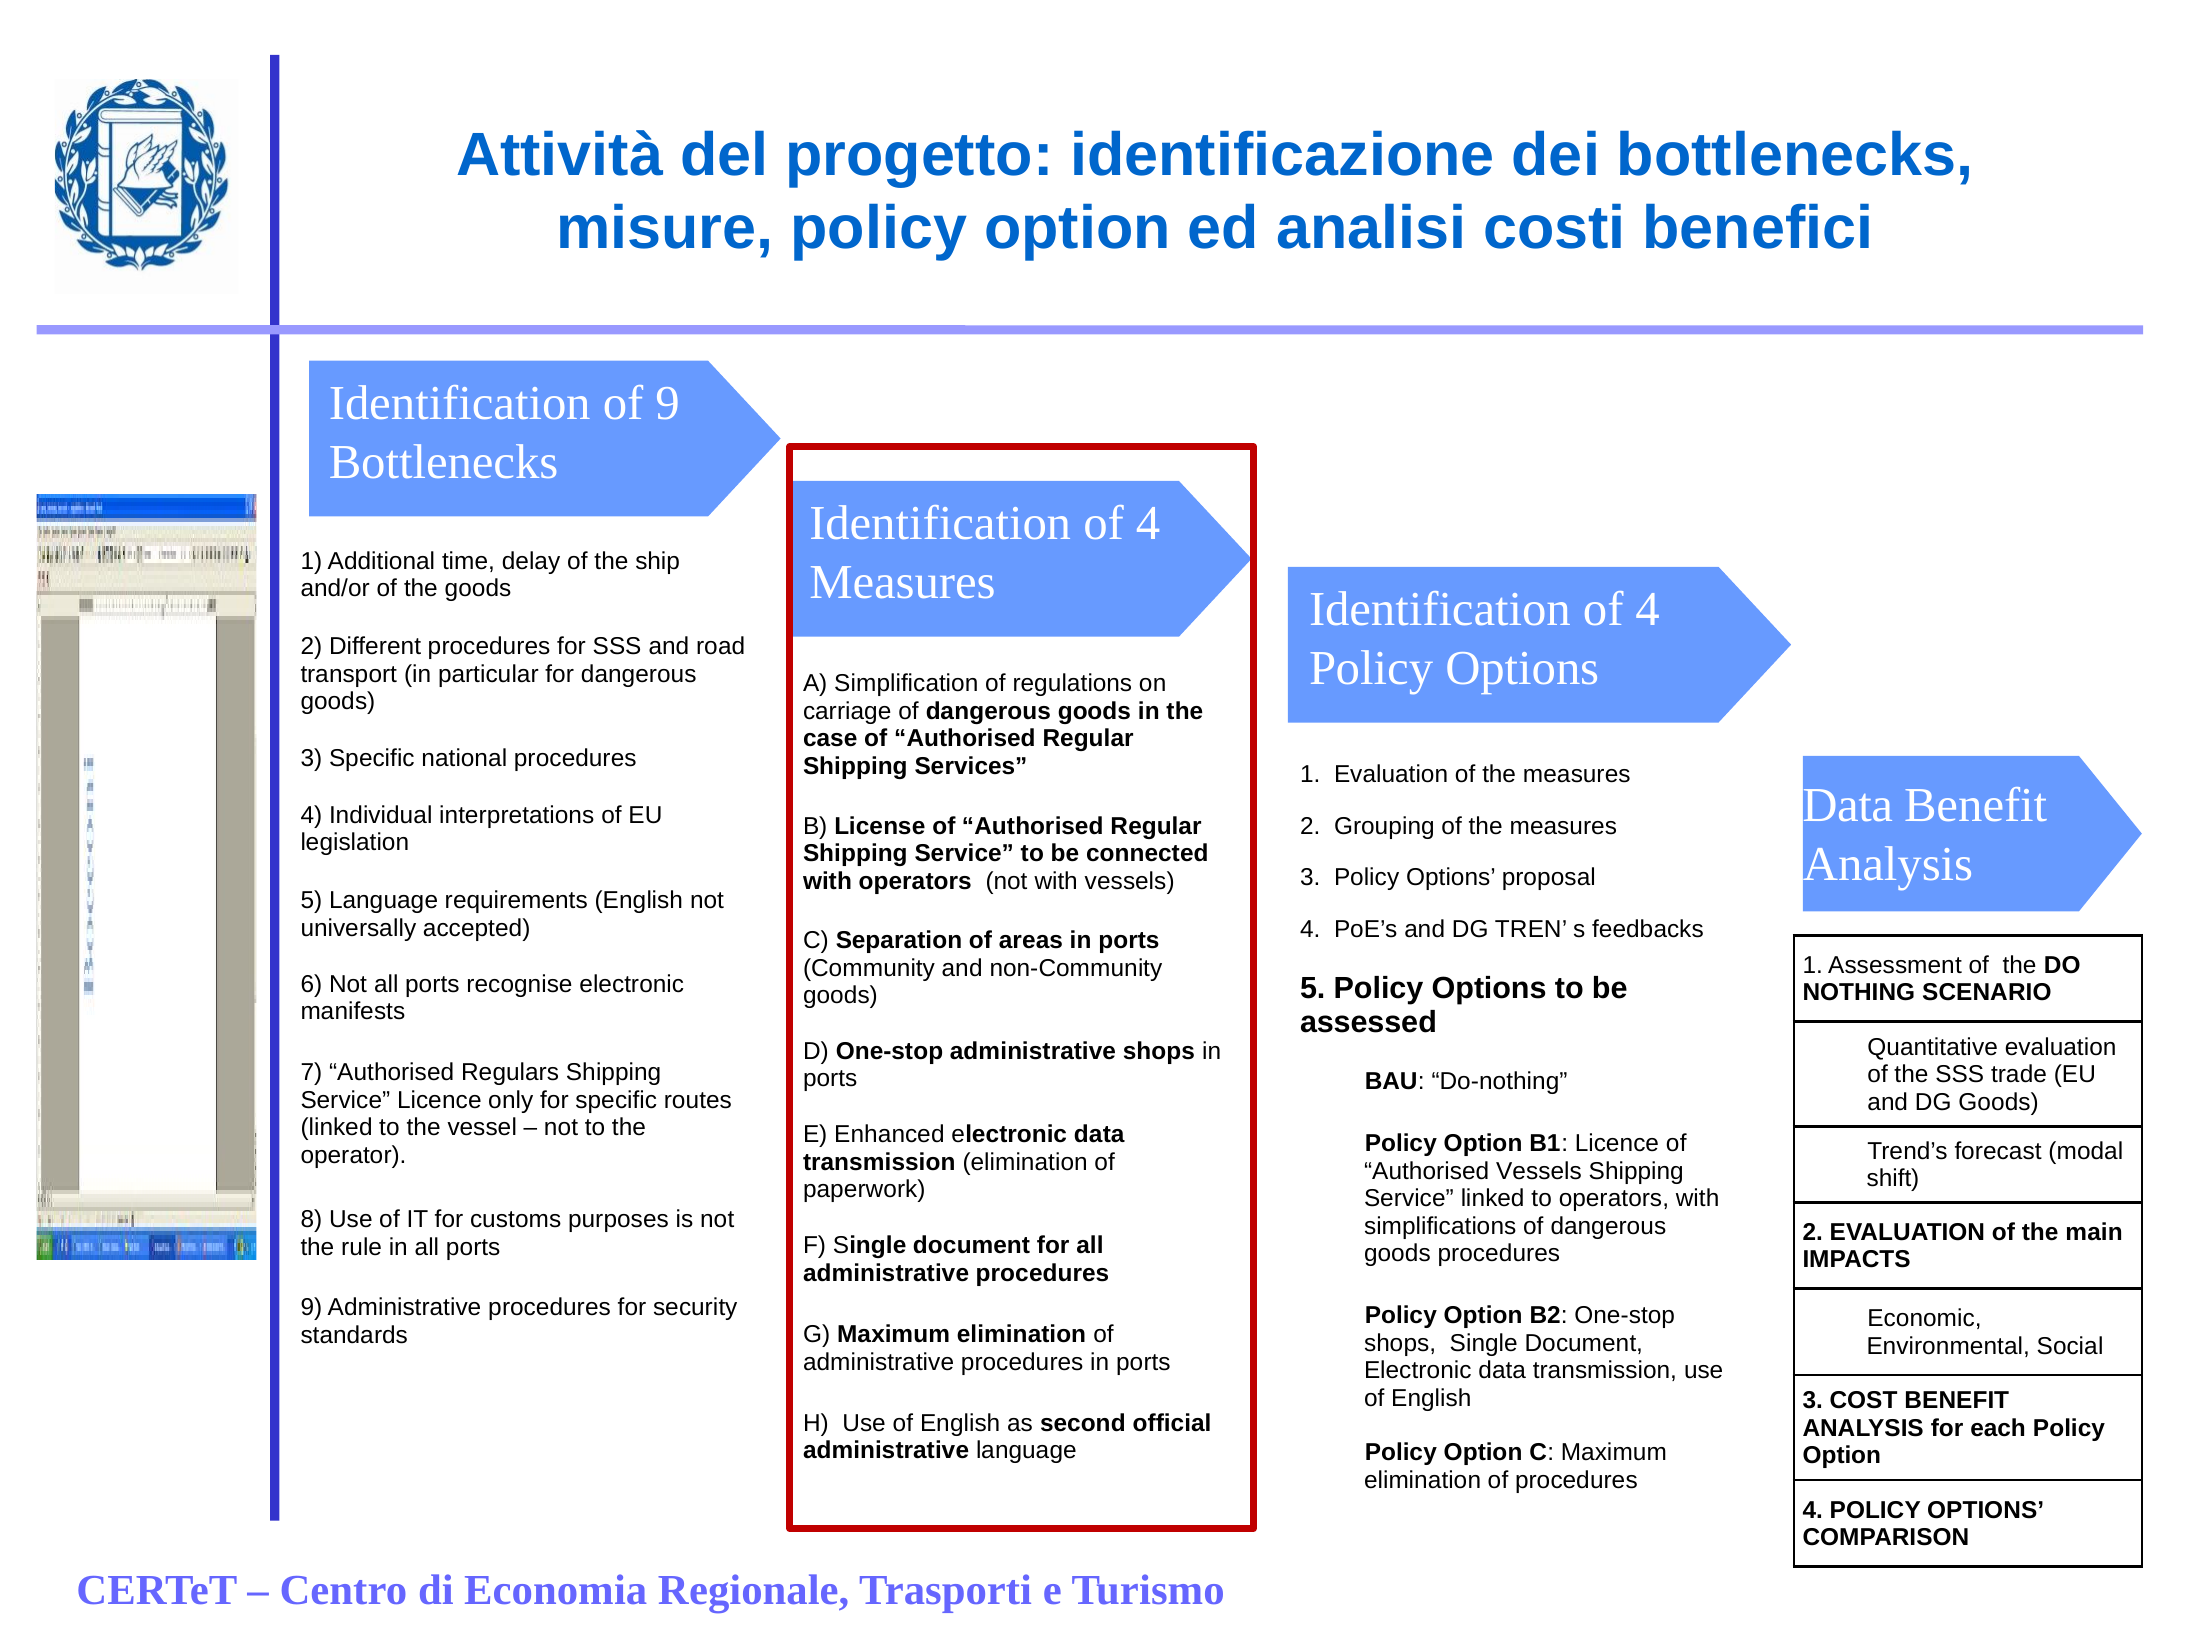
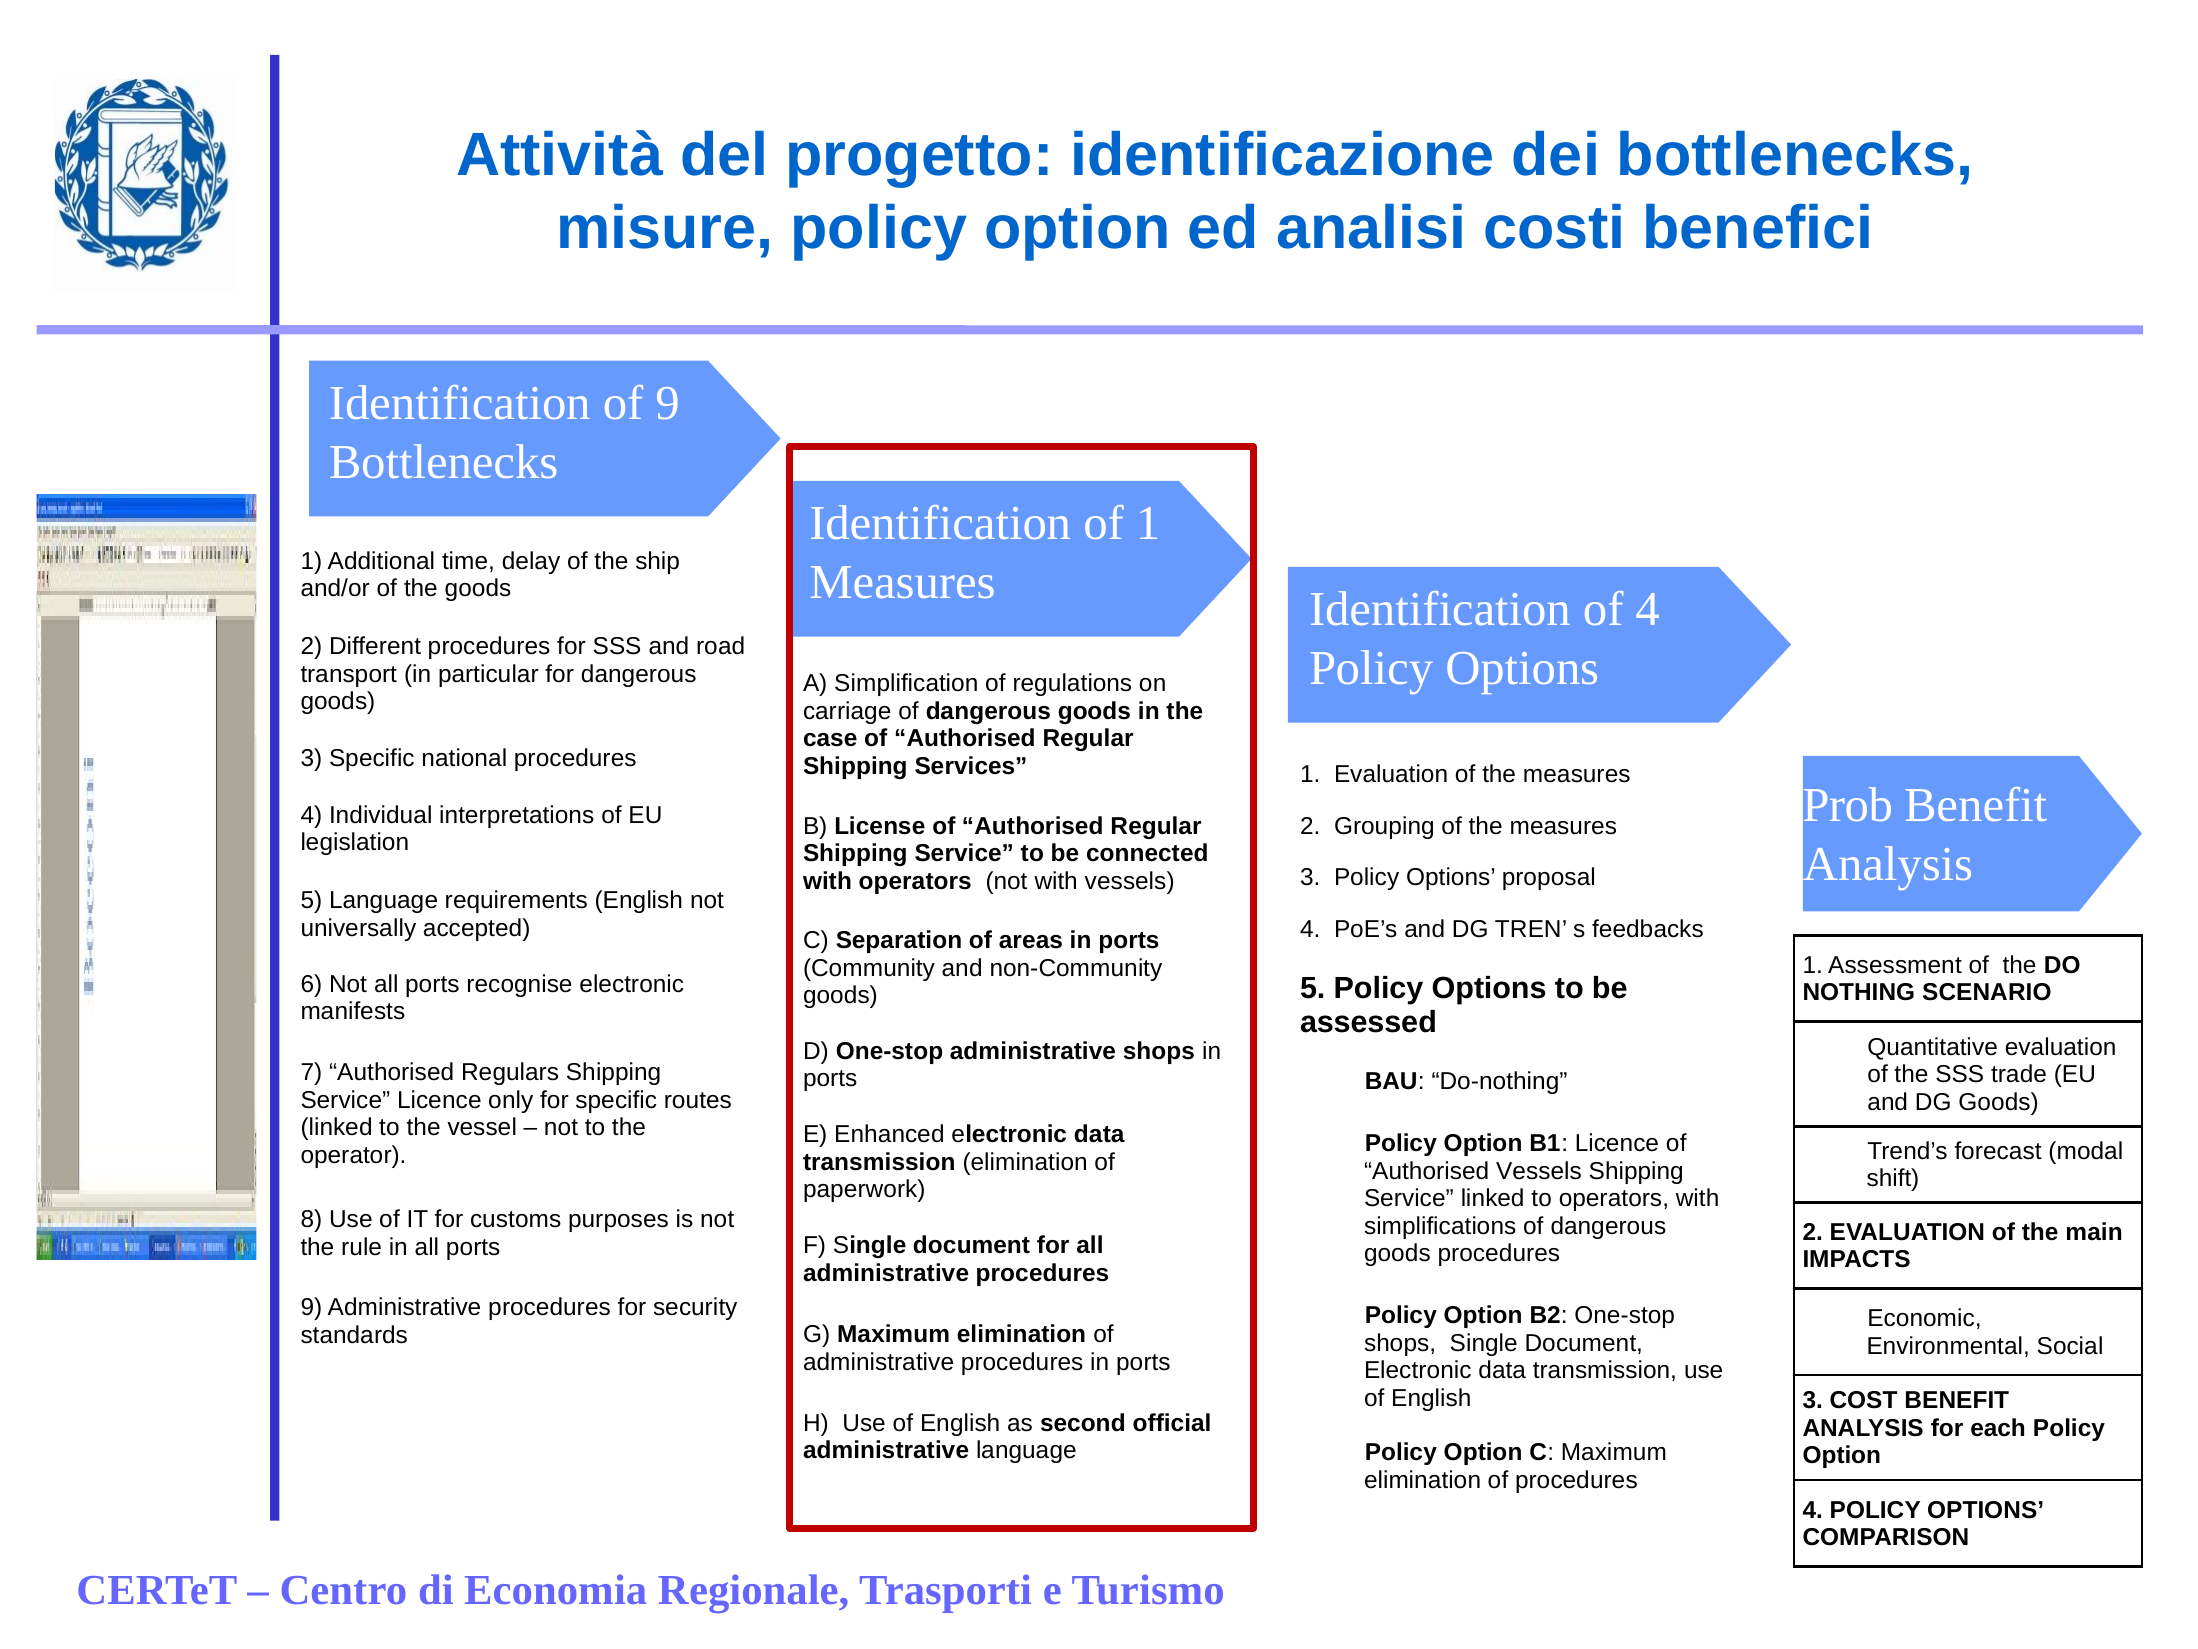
4 at (1148, 524): 4 -> 1
Data at (1848, 805): Data -> Prob
